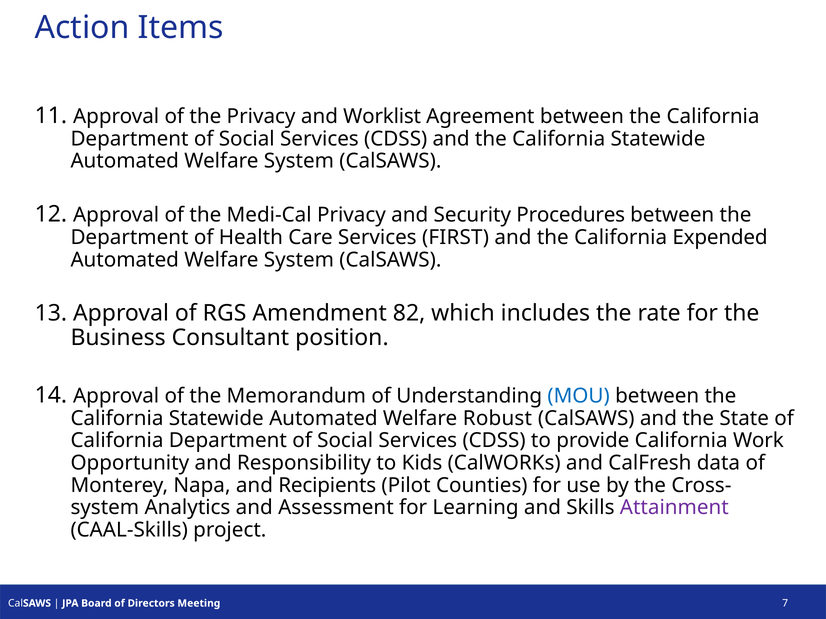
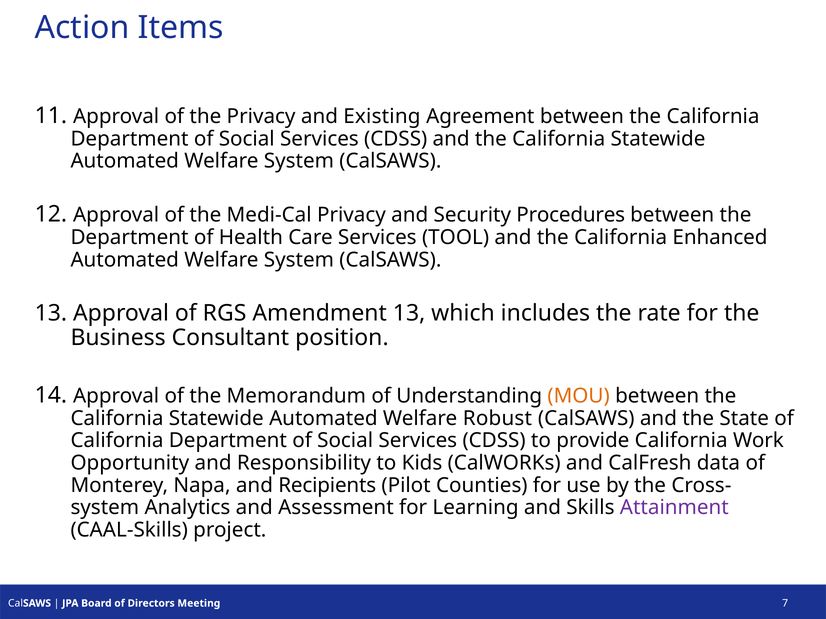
Worklist: Worklist -> Existing
FIRST: FIRST -> TOOL
Expended: Expended -> Enhanced
Amendment 82: 82 -> 13
MOU colour: blue -> orange
